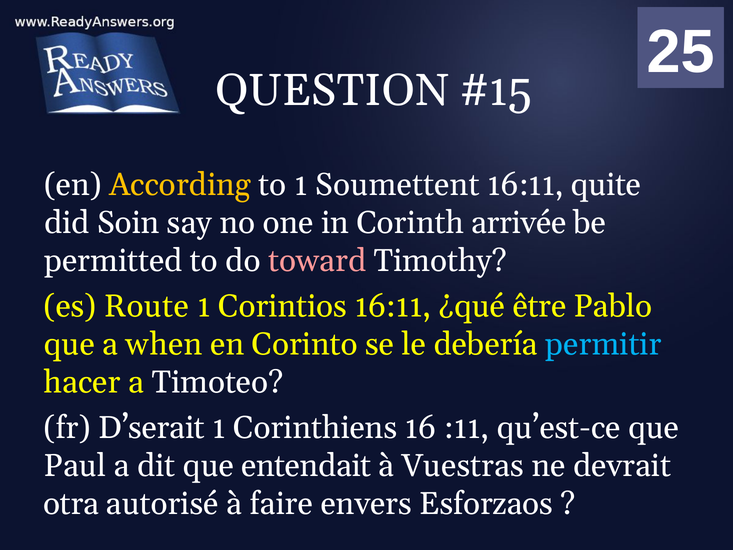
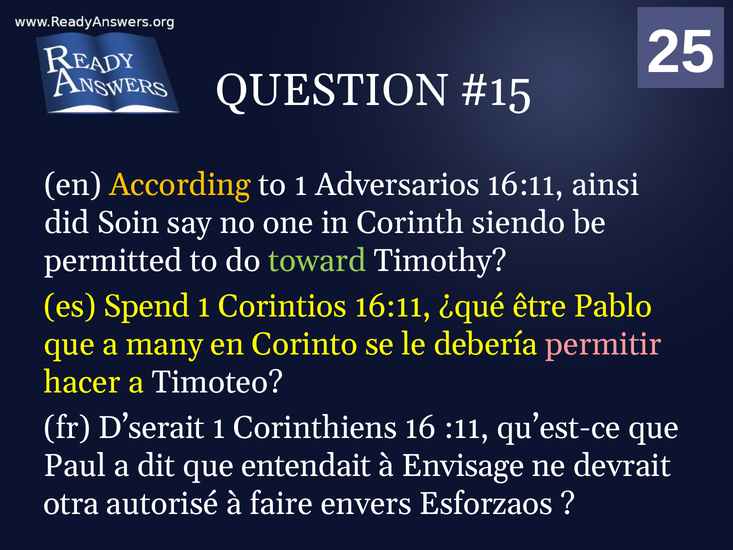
Soumettent: Soumettent -> Adversarios
quite: quite -> ainsi
arrivée: arrivée -> siendo
toward colour: pink -> light green
Route: Route -> Spend
when: when -> many
permitir colour: light blue -> pink
Vuestras: Vuestras -> Envisage
